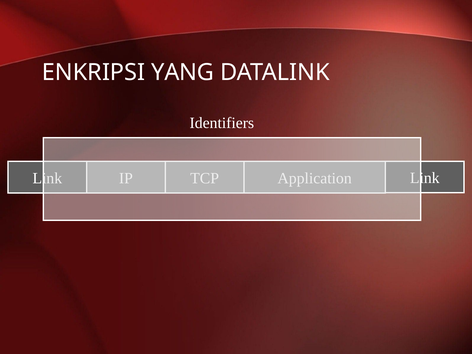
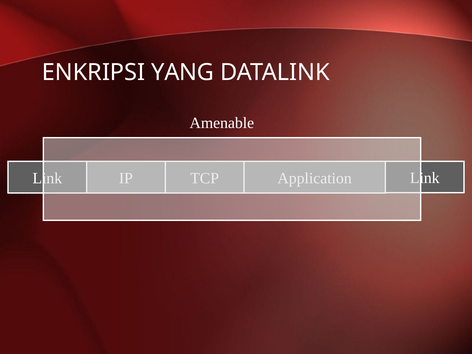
Identifiers: Identifiers -> Amenable
